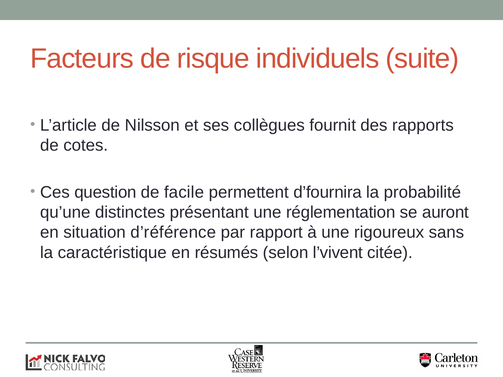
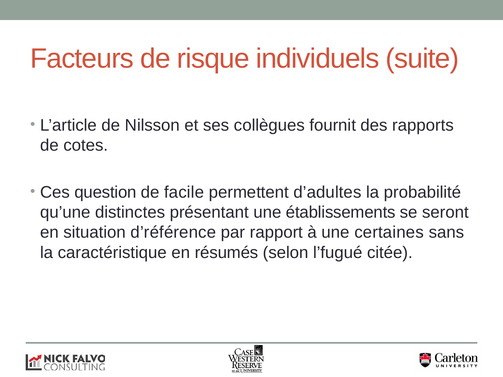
d’fournira: d’fournira -> d’adultes
réglementation: réglementation -> établissements
auront: auront -> seront
rigoureux: rigoureux -> certaines
l’vivent: l’vivent -> l’fugué
